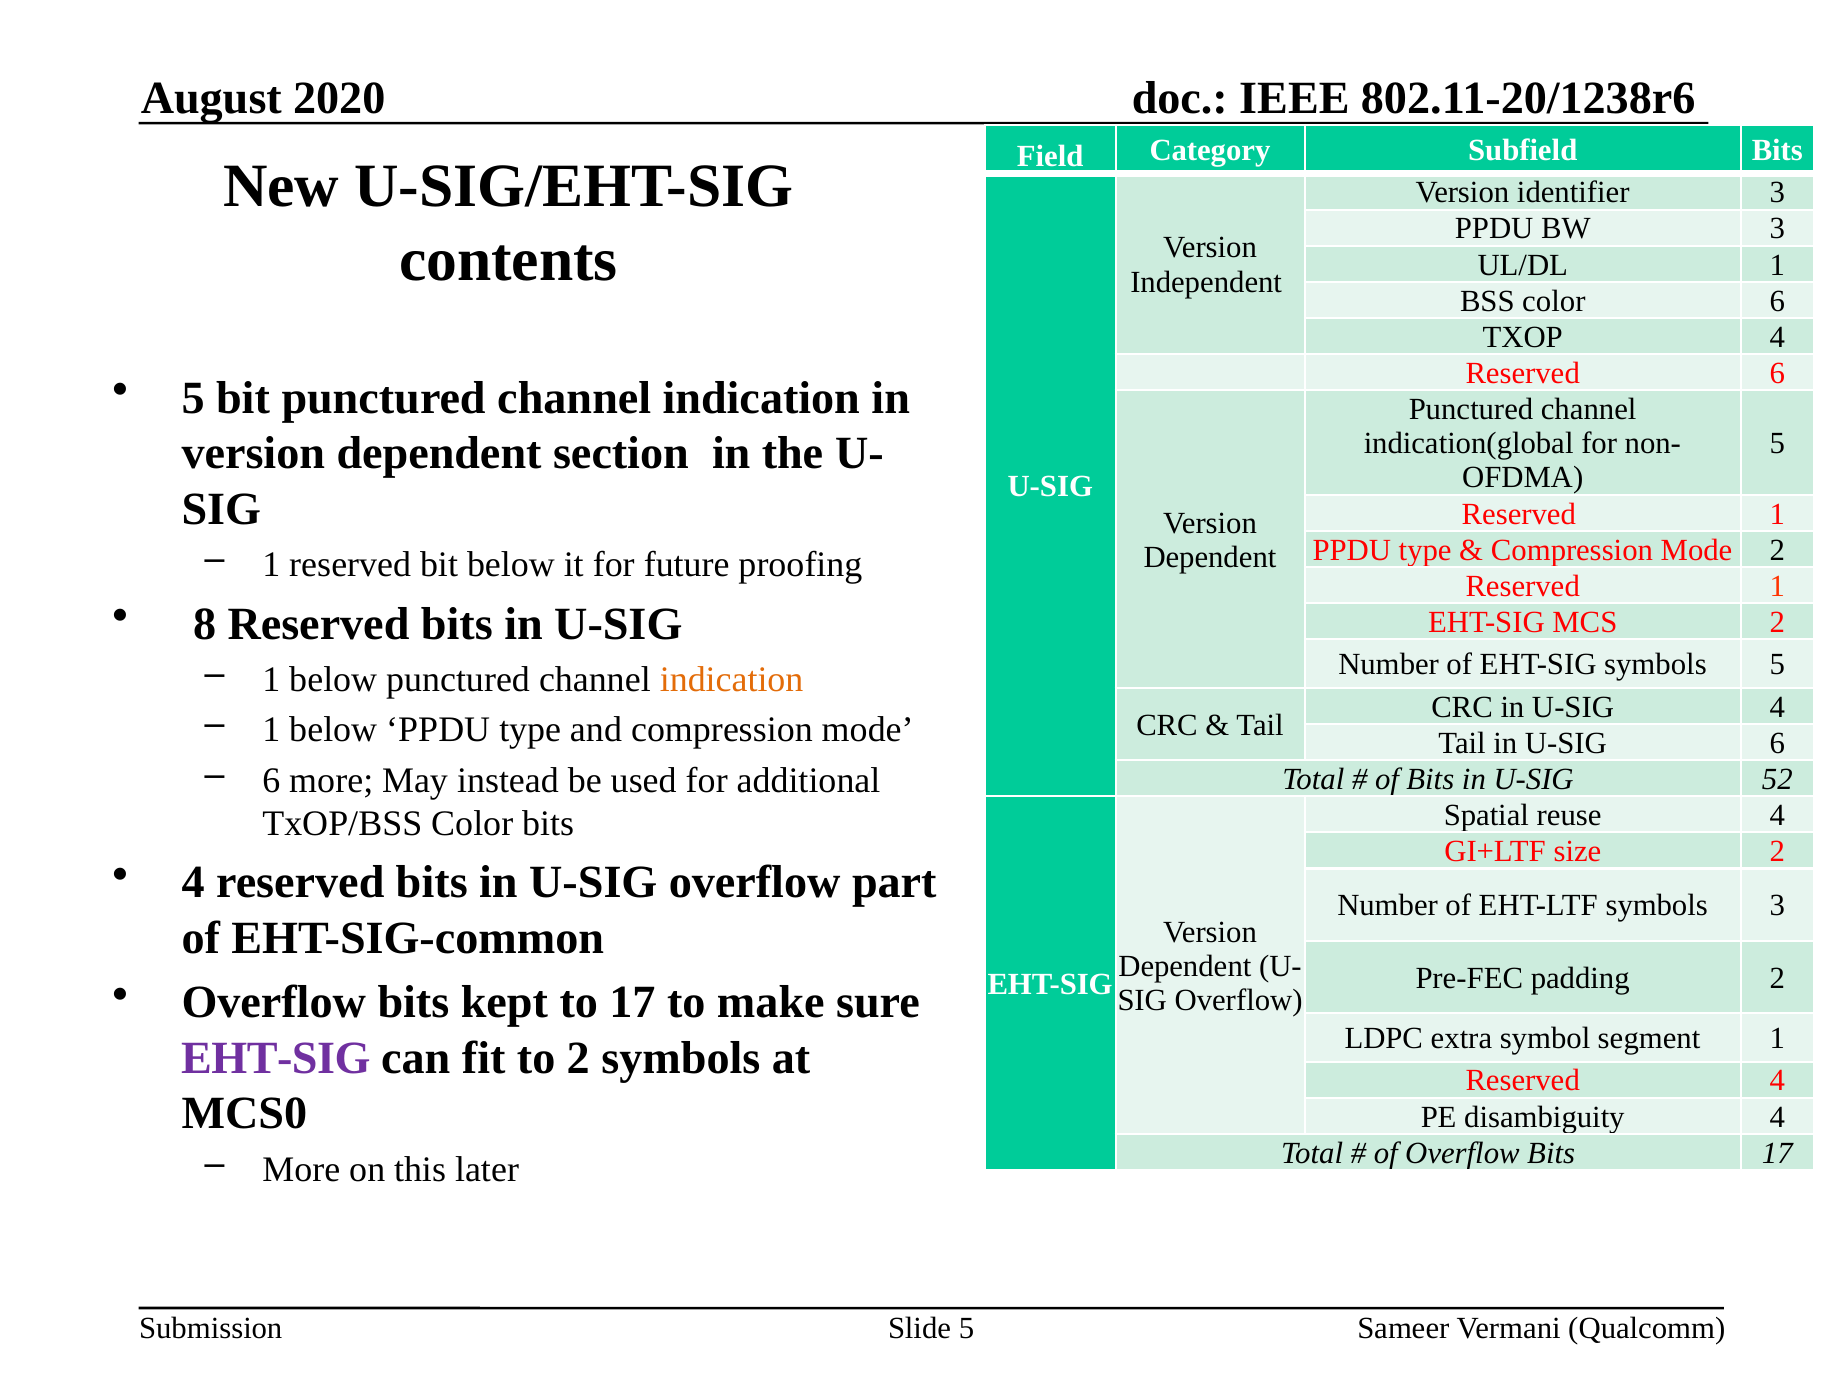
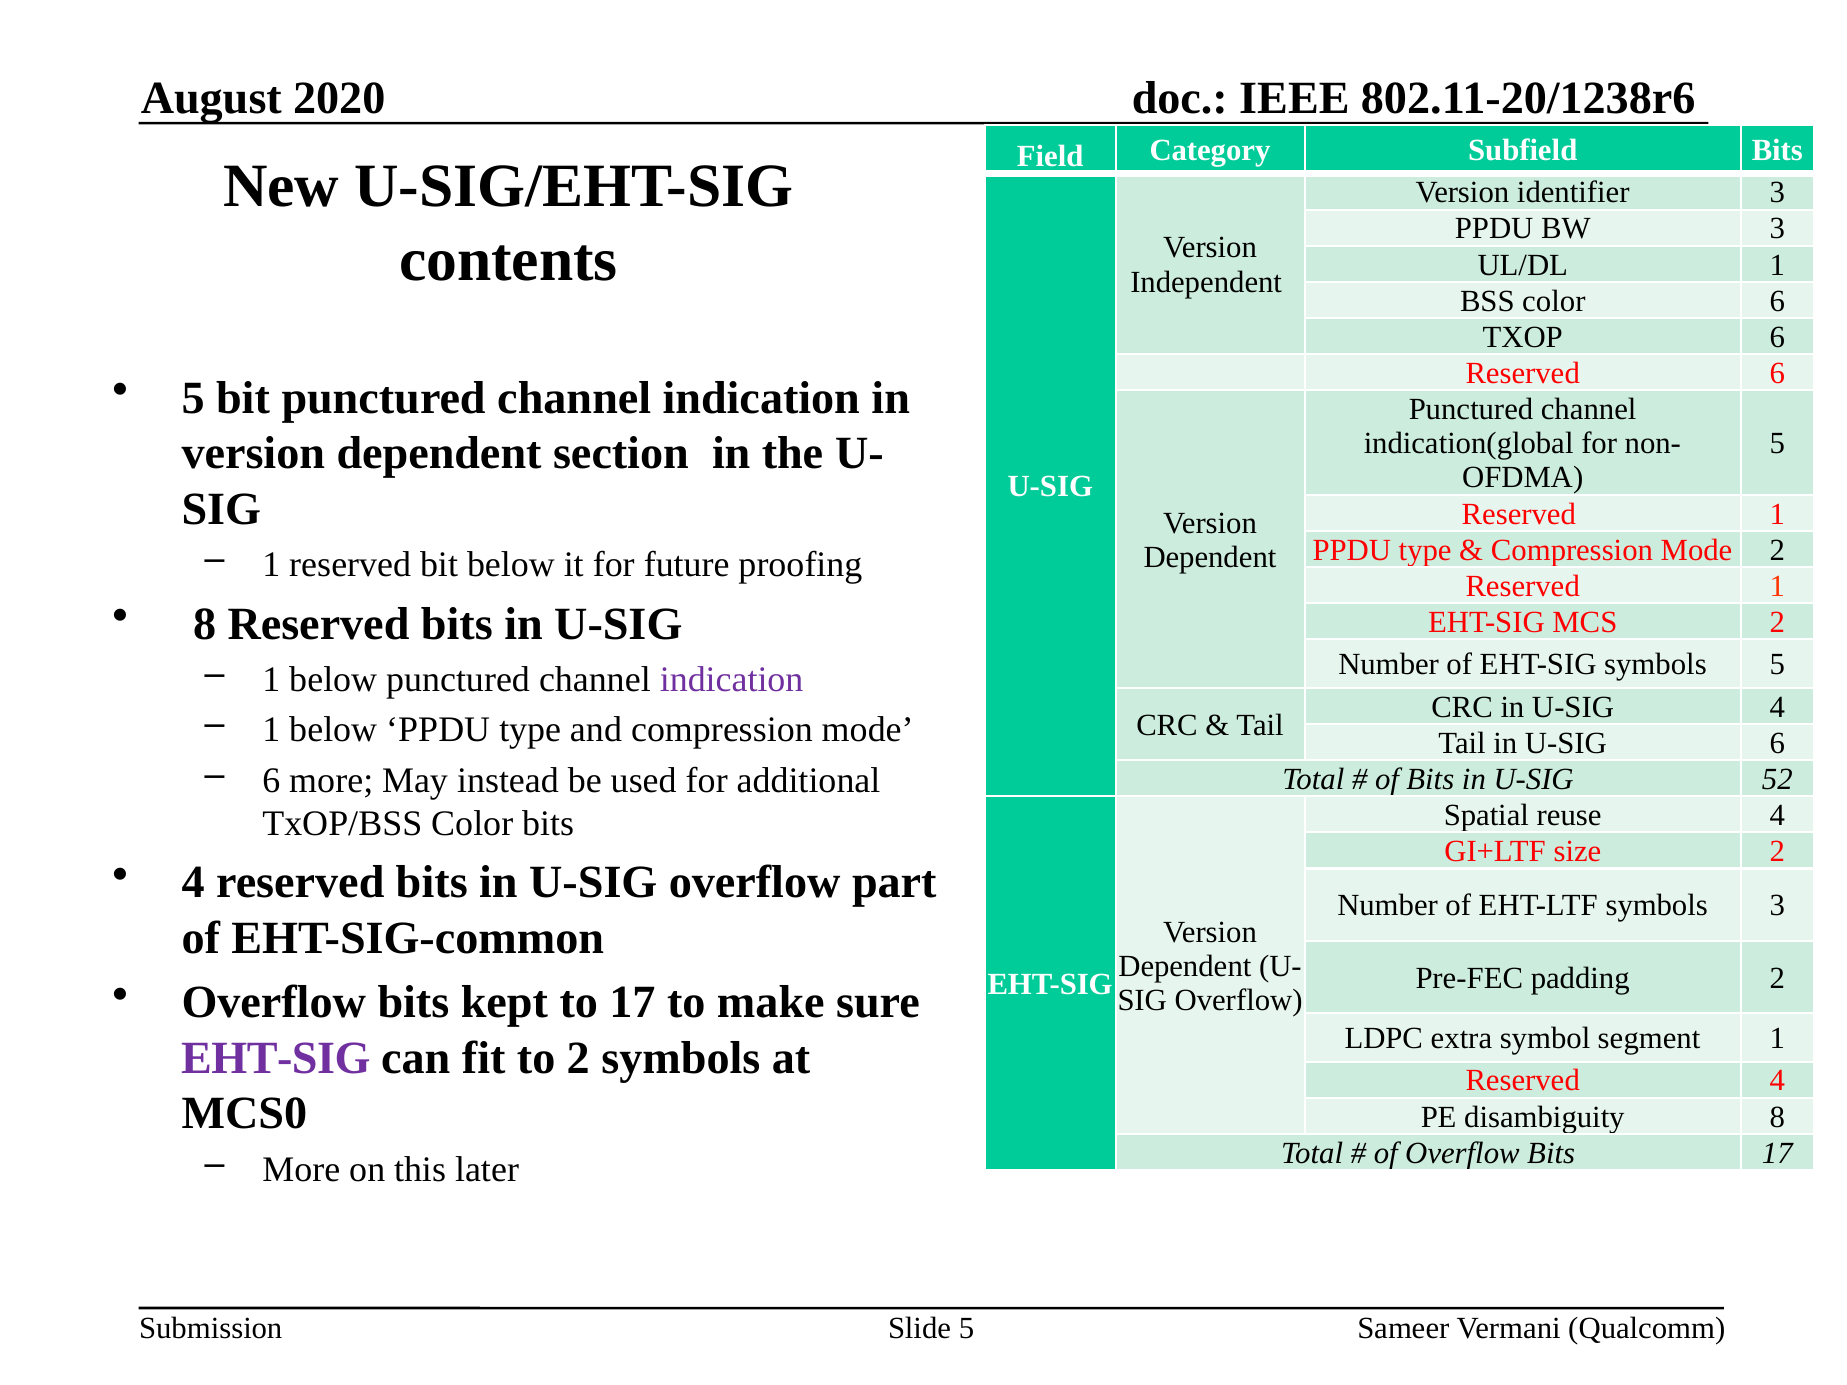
TXOP 4: 4 -> 6
indication at (732, 680) colour: orange -> purple
disambiguity 4: 4 -> 8
